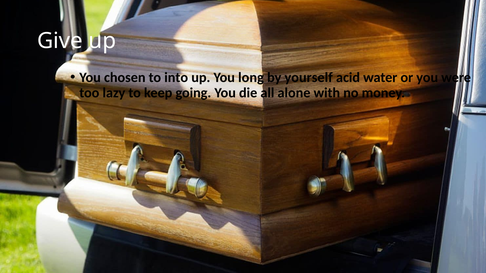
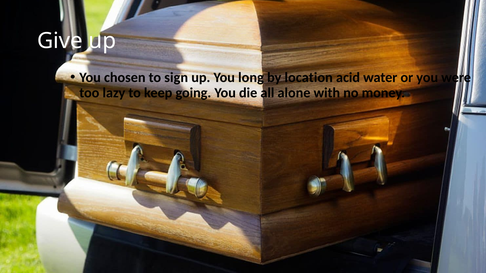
into: into -> sign
yourself: yourself -> location
